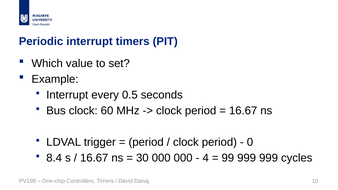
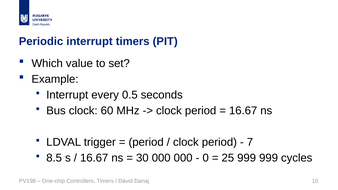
0: 0 -> 7
8.4: 8.4 -> 8.5
4: 4 -> 0
99: 99 -> 25
